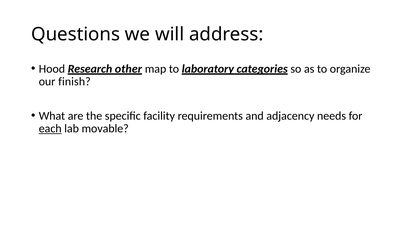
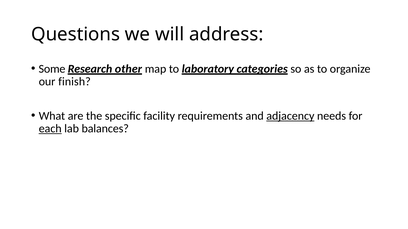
Hood: Hood -> Some
adjacency underline: none -> present
movable: movable -> balances
